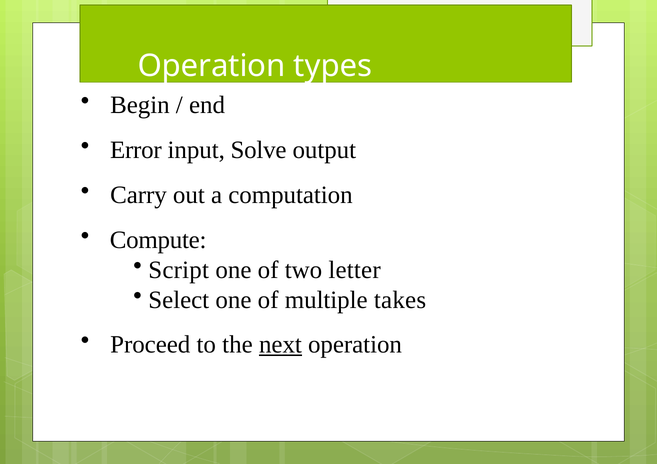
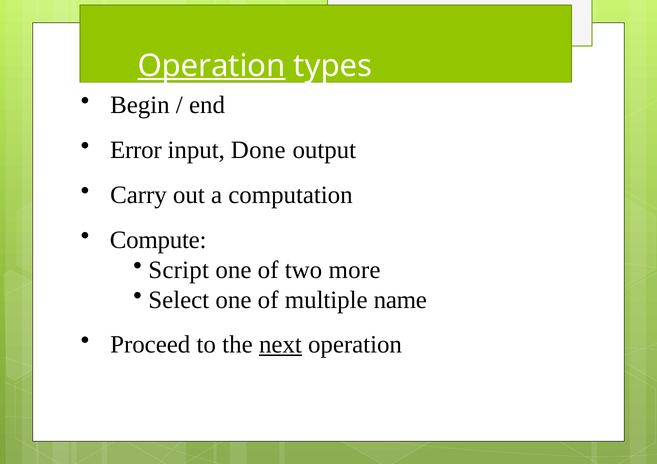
Operation at (212, 66) underline: none -> present
Solve: Solve -> Done
letter: letter -> more
takes: takes -> name
